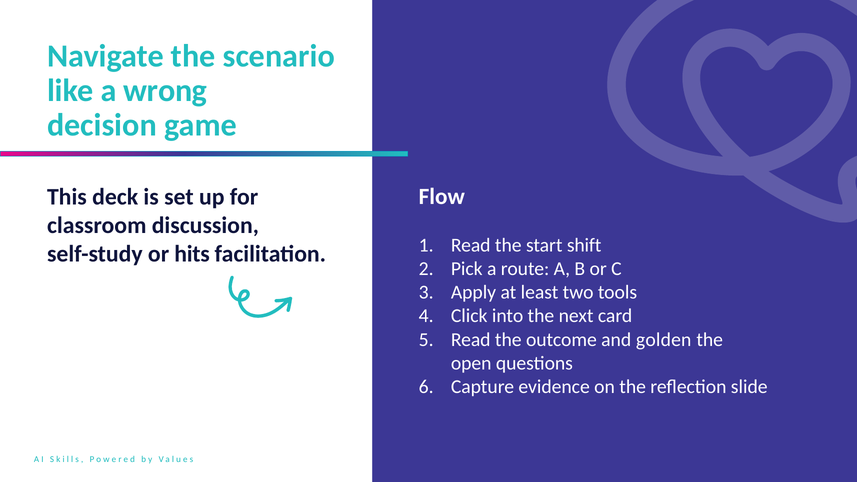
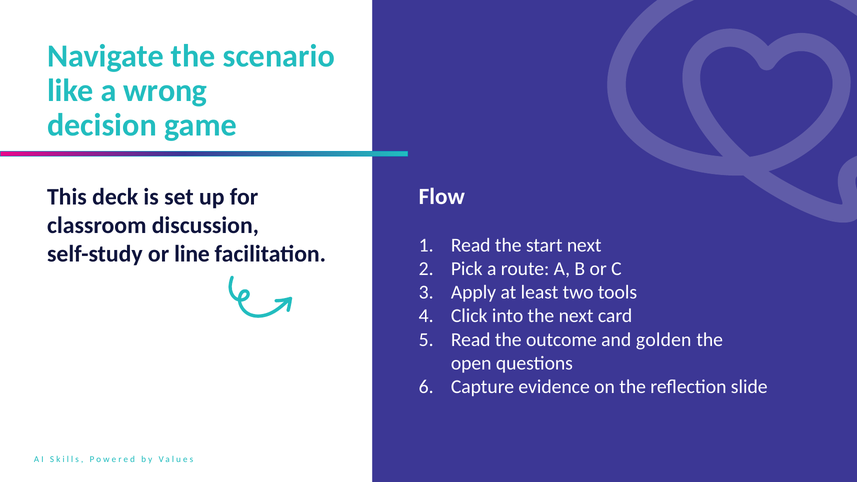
start shift: shift -> next
hits: hits -> line
